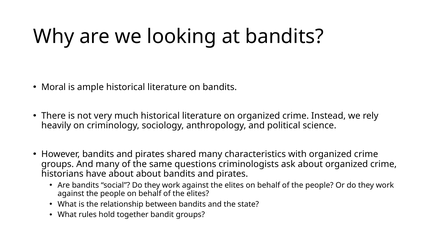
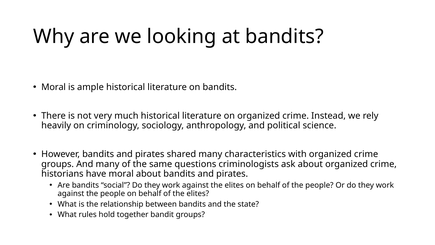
have about: about -> moral
